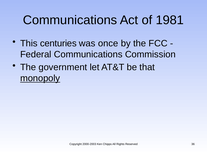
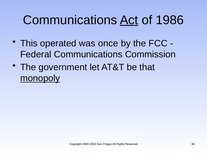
Act underline: none -> present
1981: 1981 -> 1986
centuries: centuries -> operated
